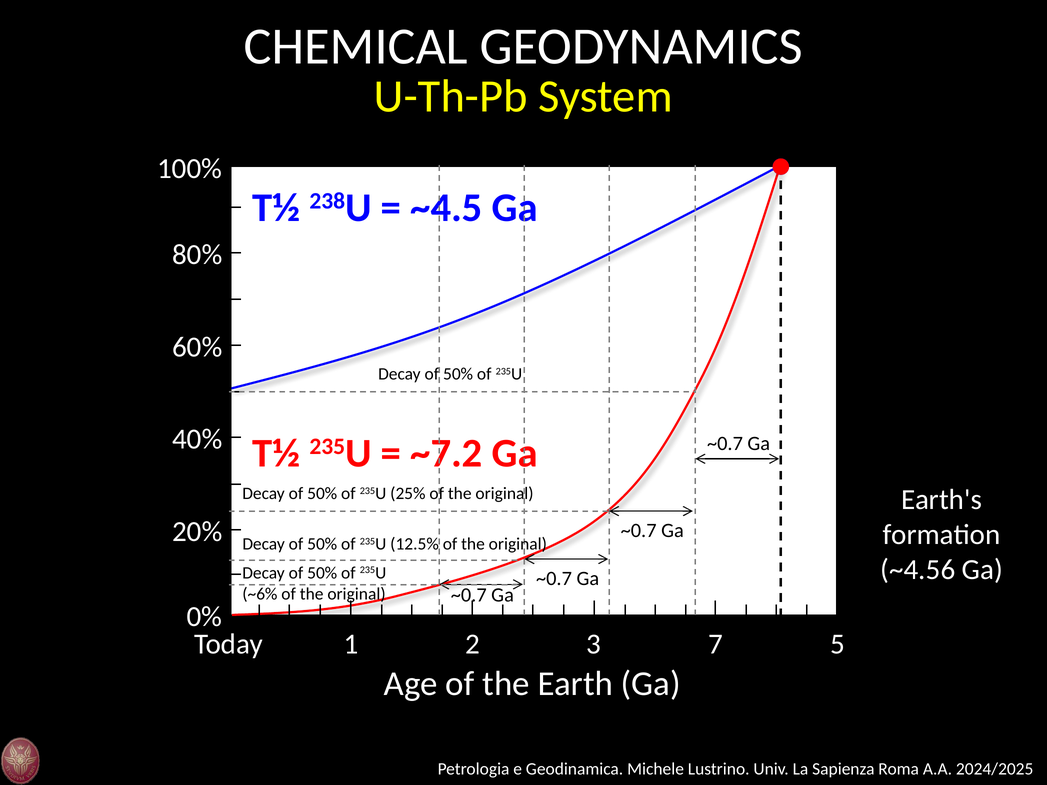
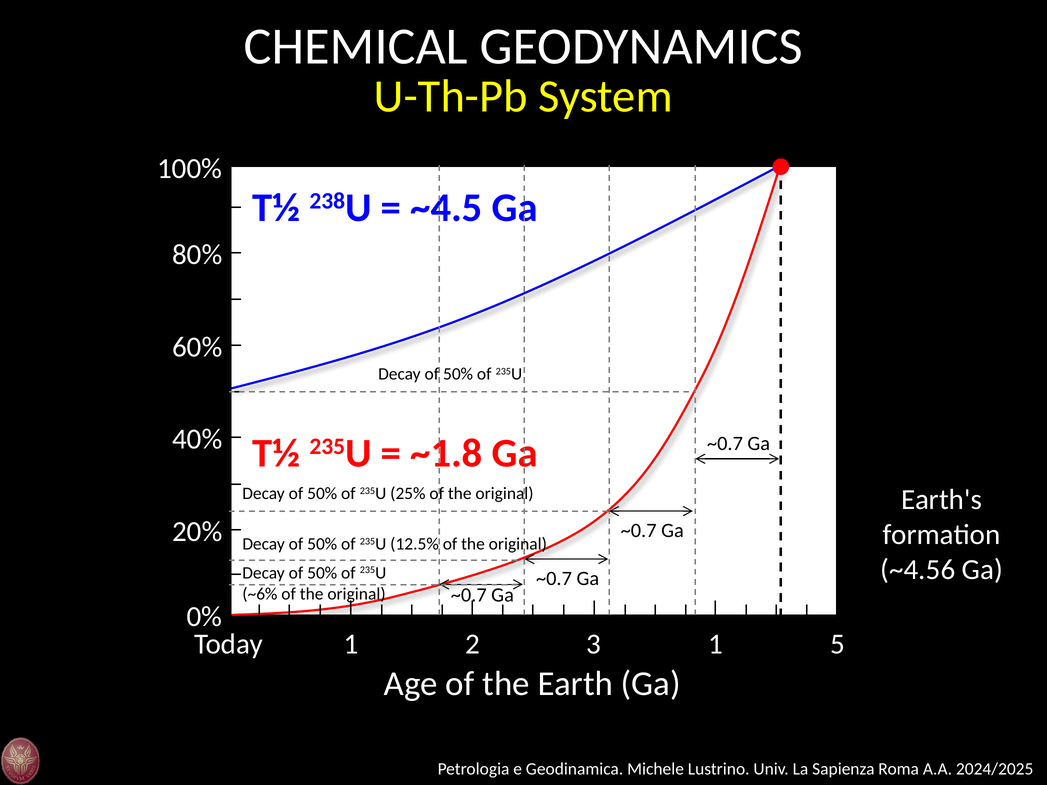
~7.2: ~7.2 -> ~1.8
3 7: 7 -> 1
